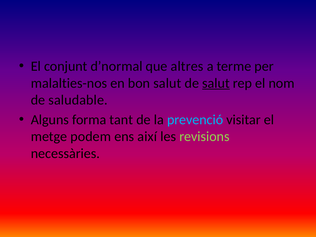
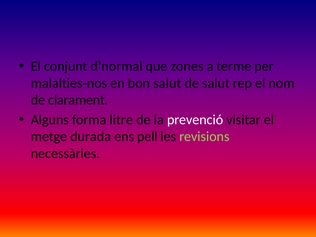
altres: altres -> zones
salut at (216, 83) underline: present -> none
saludable: saludable -> clarament
tant: tant -> litre
prevenció colour: light blue -> white
podem: podem -> durada
així: així -> pell
